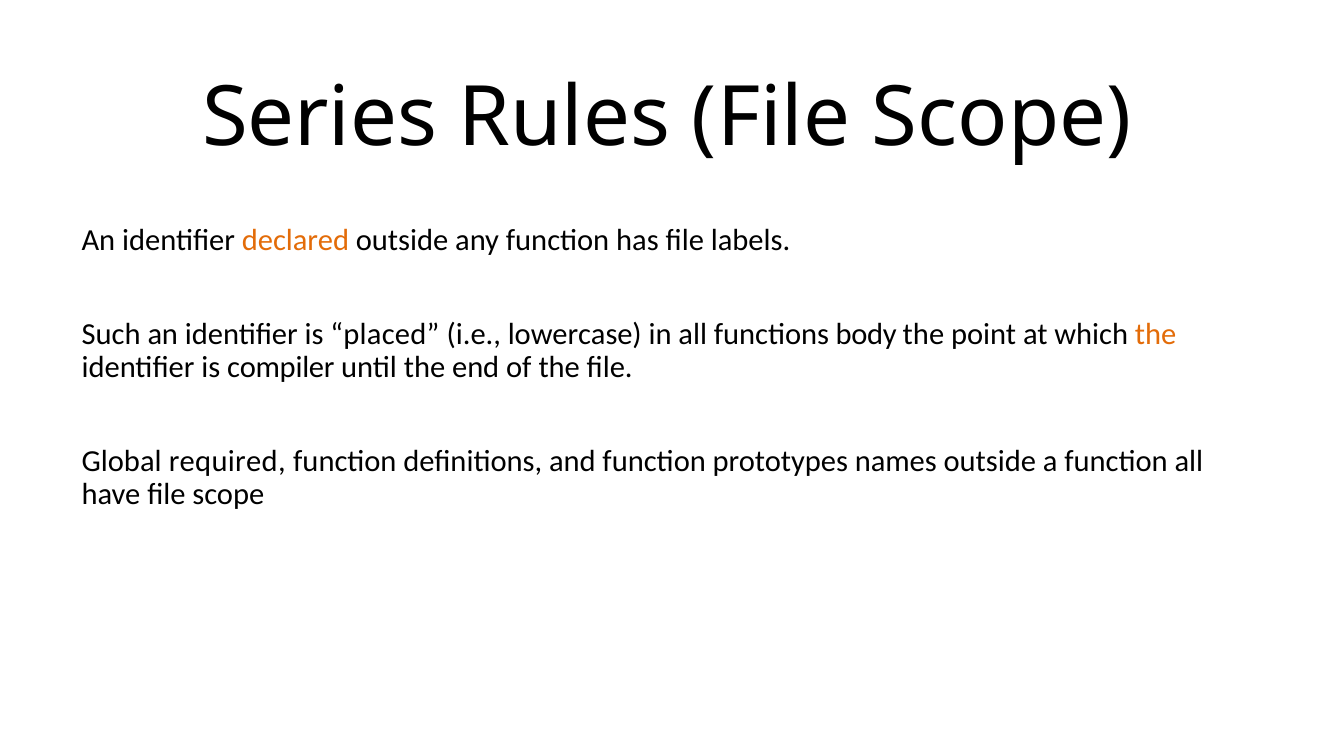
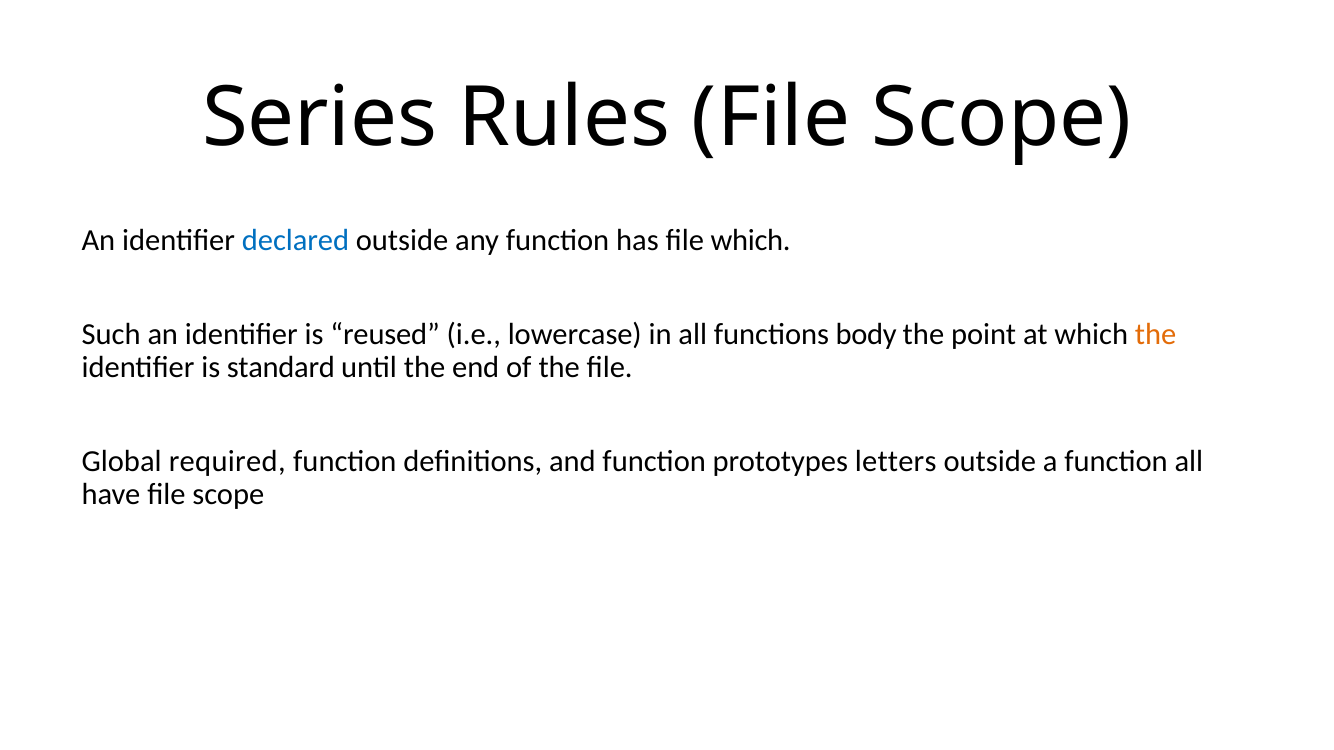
declared colour: orange -> blue
file labels: labels -> which
placed: placed -> reused
compiler: compiler -> standard
names: names -> letters
